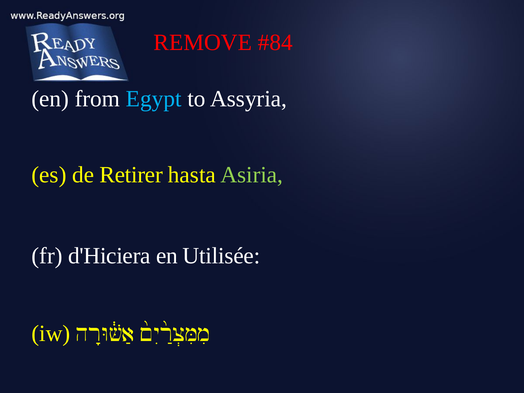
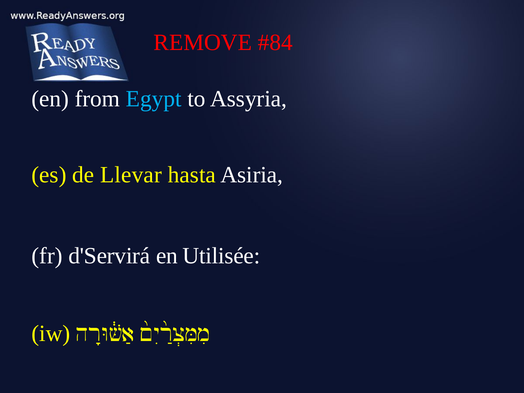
Retirer: Retirer -> Llevar
Asiria colour: light green -> white
d'Hiciera: d'Hiciera -> d'Servirá
